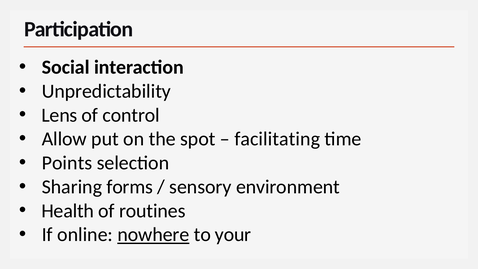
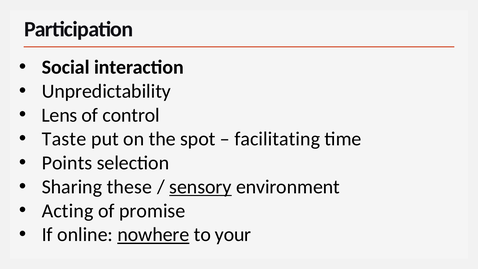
Allow: Allow -> Taste
forms: forms -> these
sensory underline: none -> present
Health: Health -> Acting
routines: routines -> promise
